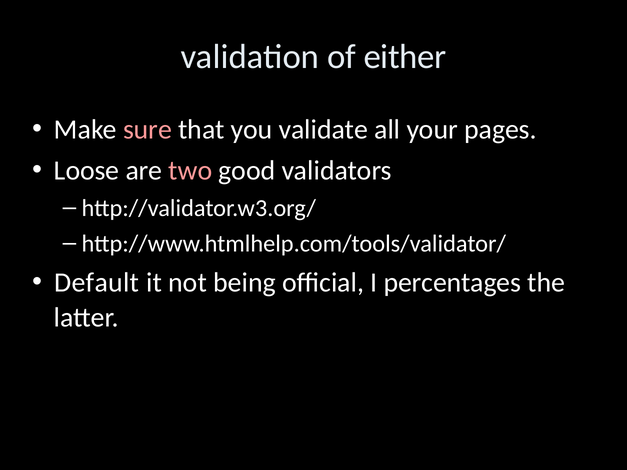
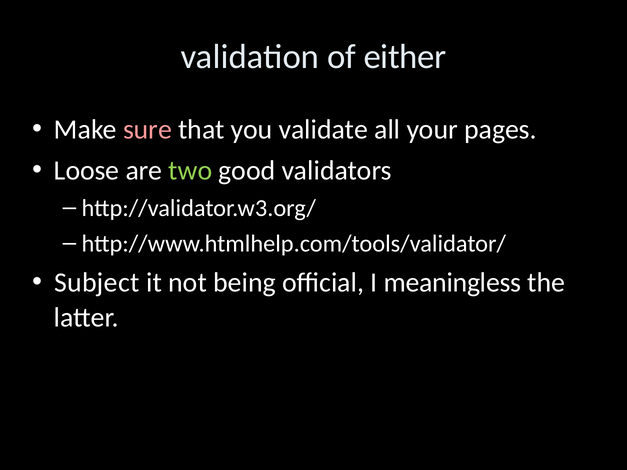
two colour: pink -> light green
Default: Default -> Subject
percentages: percentages -> meaningless
